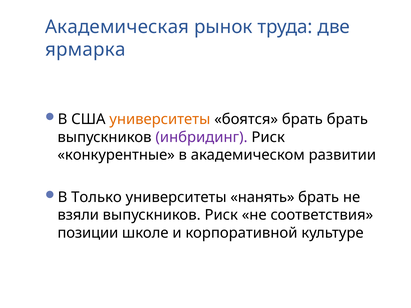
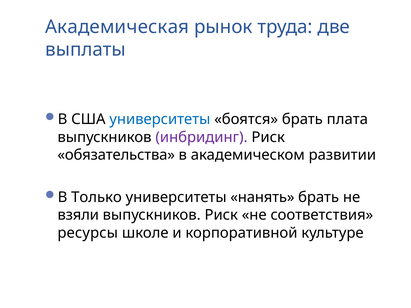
ярмарка: ярмарка -> выплаты
университеты at (160, 119) colour: orange -> blue
брать брать: брать -> плата
конкурентные: конкурентные -> обязательства
позиции: позиции -> ресурсы
